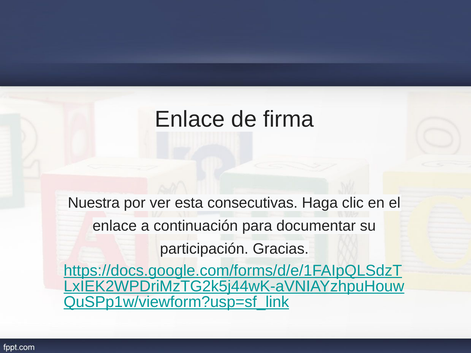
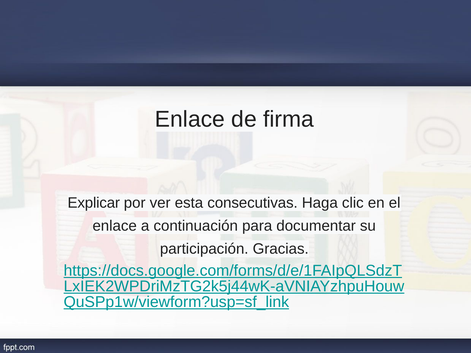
Nuestra: Nuestra -> Explicar
